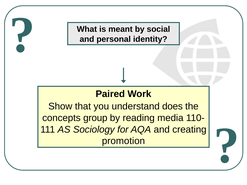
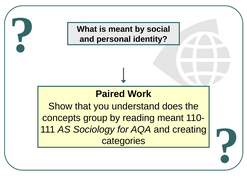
reading media: media -> meant
promotion: promotion -> categories
